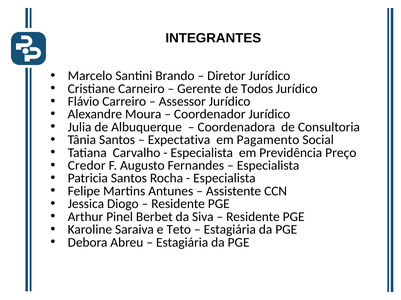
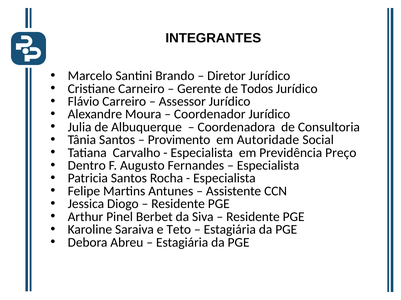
Expectativa: Expectativa -> Provimento
Pagamento: Pagamento -> Autoridade
Credor: Credor -> Dentro
